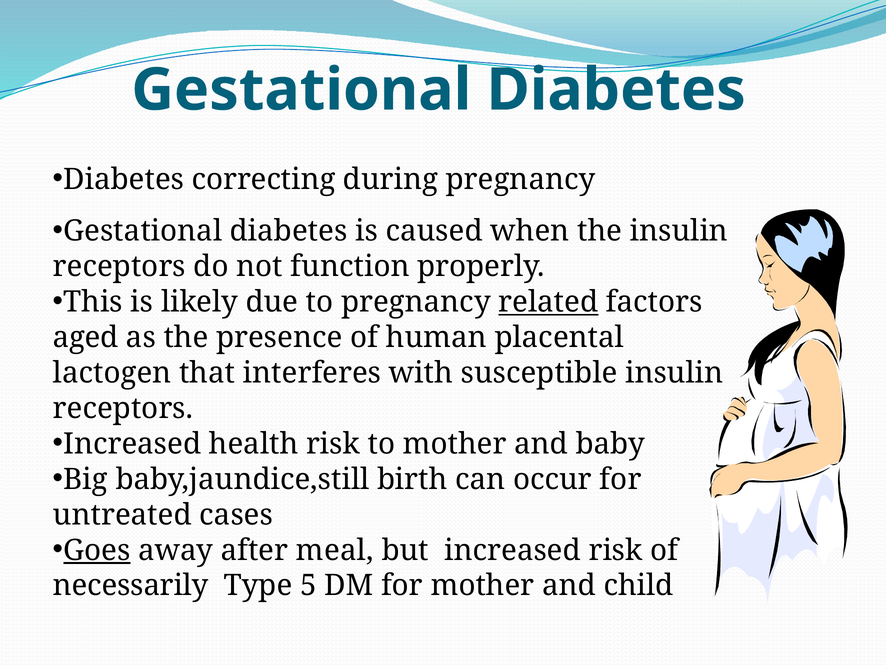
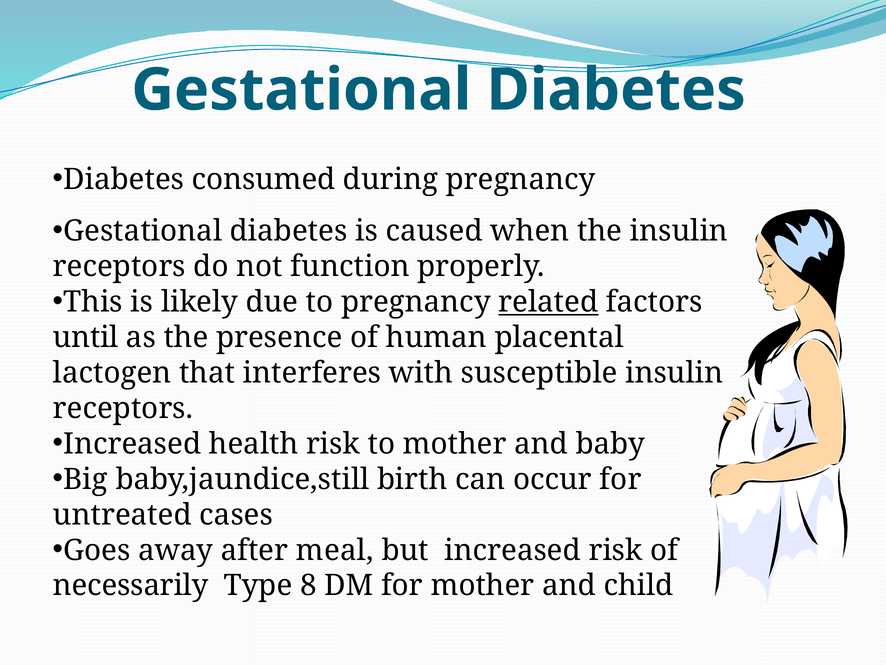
correcting: correcting -> consumed
aged: aged -> until
Goes underline: present -> none
5: 5 -> 8
